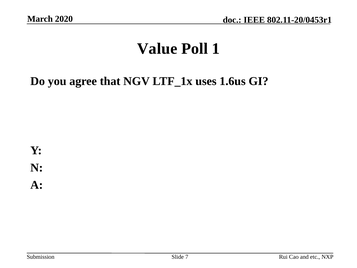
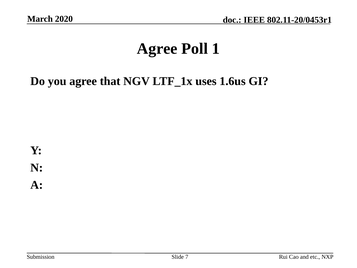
Value at (157, 49): Value -> Agree
